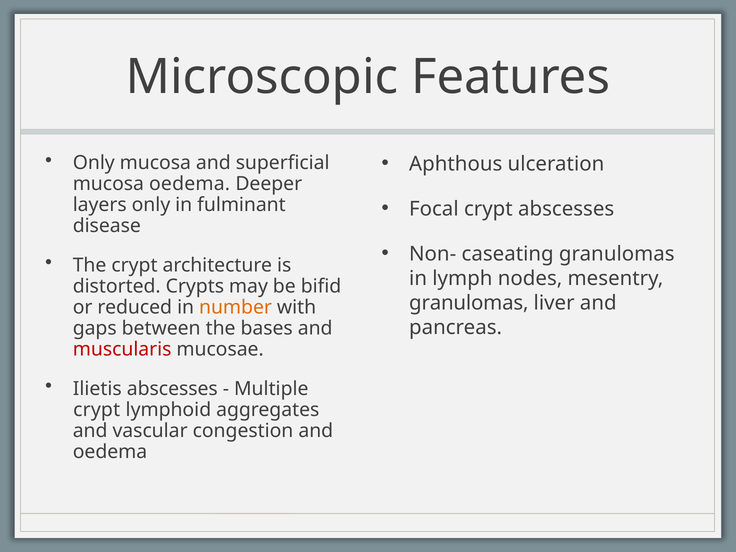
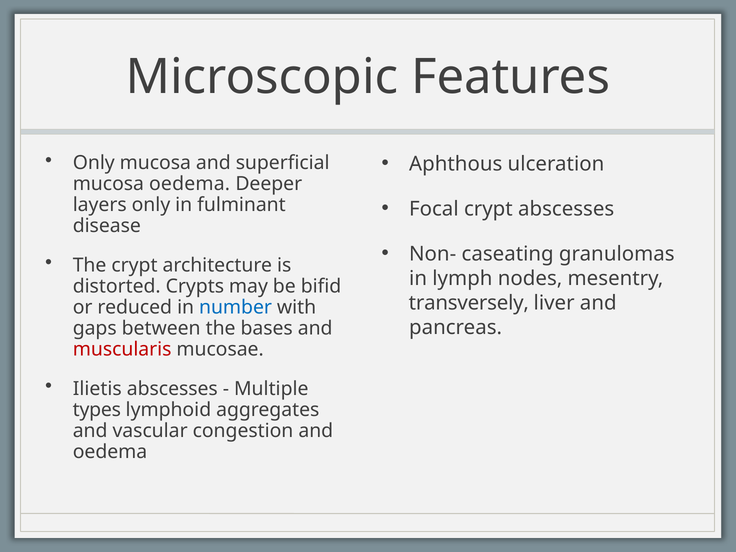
granulomas at (469, 303): granulomas -> transversely
number colour: orange -> blue
crypt at (97, 410): crypt -> types
